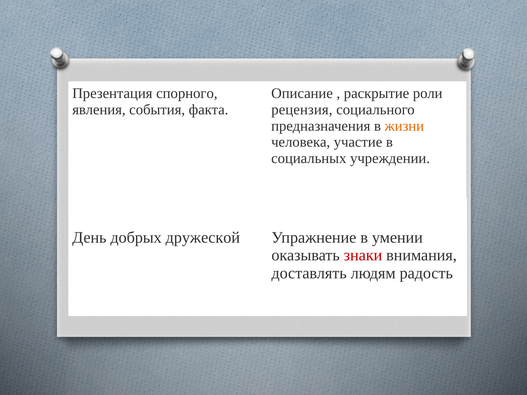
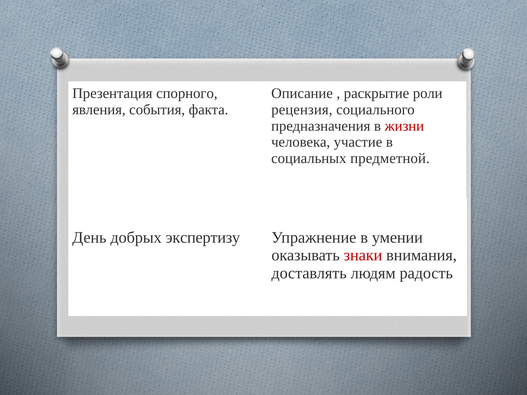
жизни colour: orange -> red
учреждении: учреждении -> предметной
дружеской: дружеской -> экспертизу
